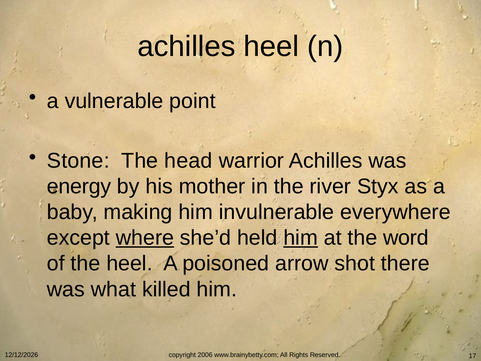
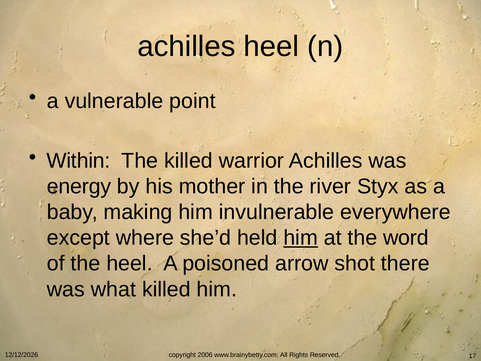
Stone: Stone -> Within
The head: head -> killed
where underline: present -> none
